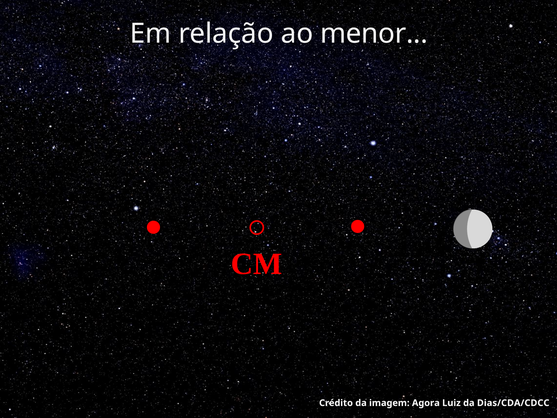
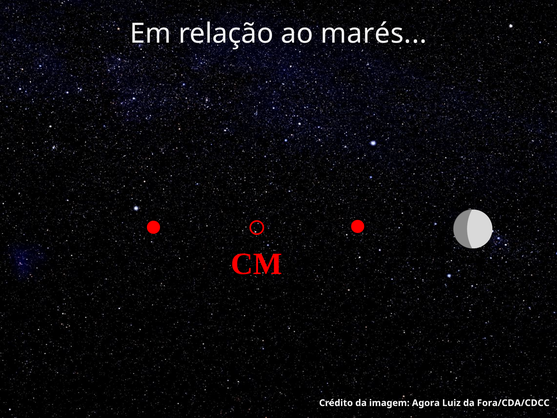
menor: menor -> marés
Dias/CDA/CDCC: Dias/CDA/CDCC -> Fora/CDA/CDCC
